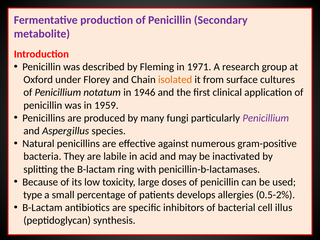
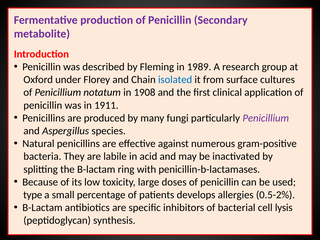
1971: 1971 -> 1989
isolated colour: orange -> blue
1946: 1946 -> 1908
1959: 1959 -> 1911
illus: illus -> lysis
